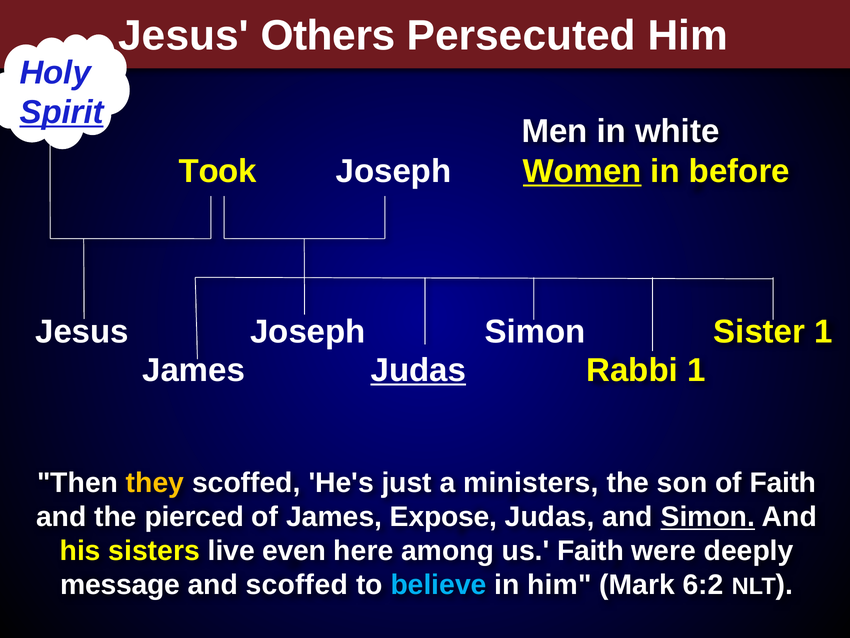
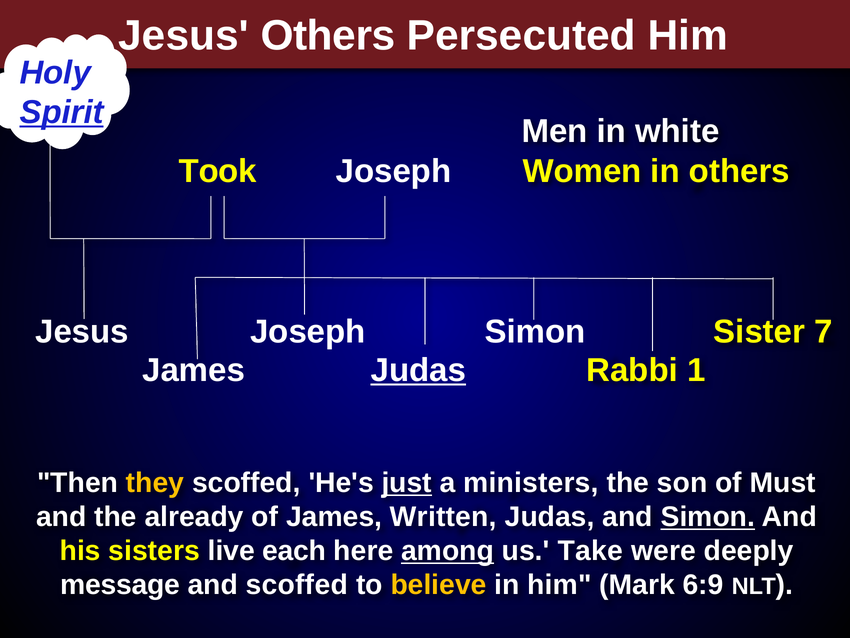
Women underline: present -> none
in before: before -> others
Sister 1: 1 -> 7
just underline: none -> present
of Faith: Faith -> Must
pierced: pierced -> already
Expose: Expose -> Written
even: even -> each
among underline: none -> present
us Faith: Faith -> Take
believe colour: light blue -> yellow
6:2: 6:2 -> 6:9
